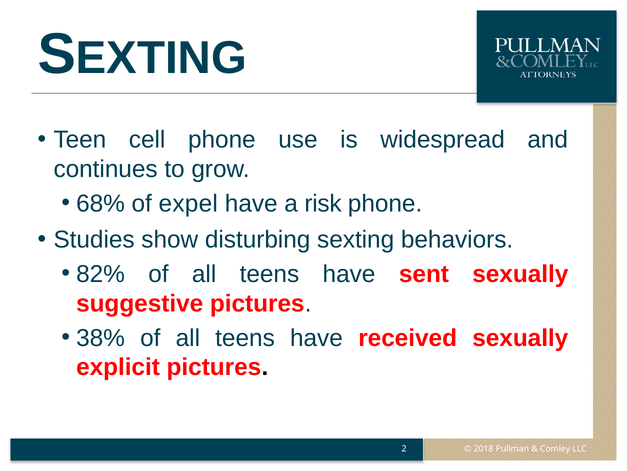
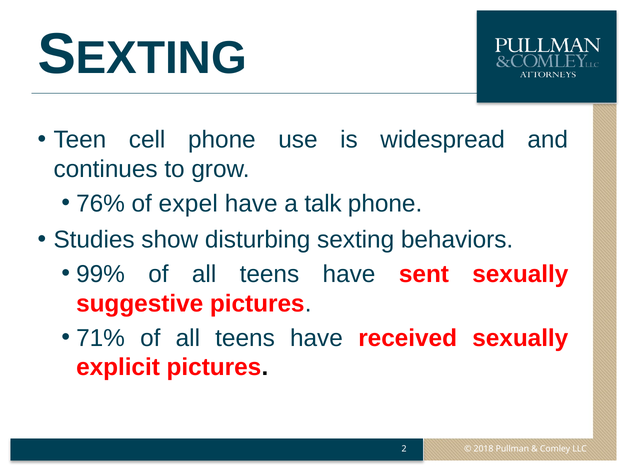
68%: 68% -> 76%
risk: risk -> talk
82%: 82% -> 99%
38%: 38% -> 71%
